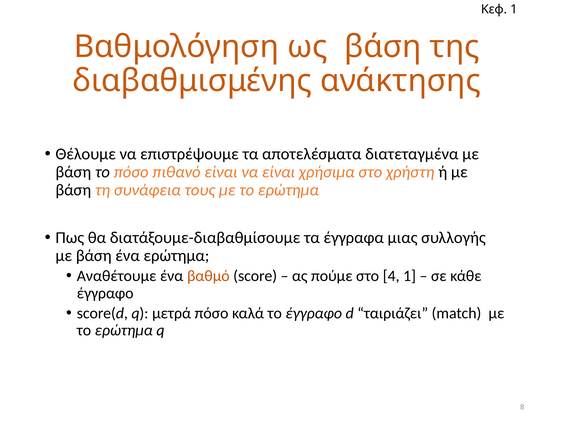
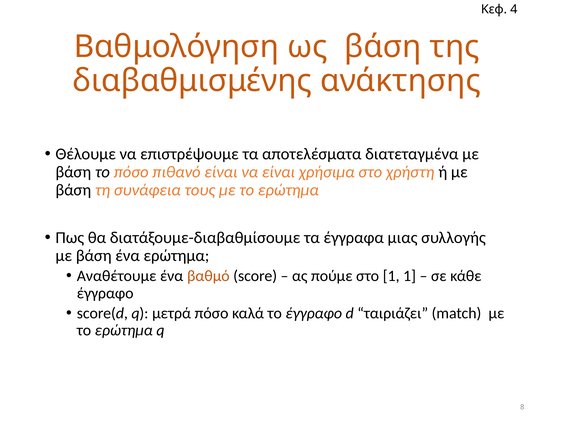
Κεφ 1: 1 -> 4
στο 4: 4 -> 1
